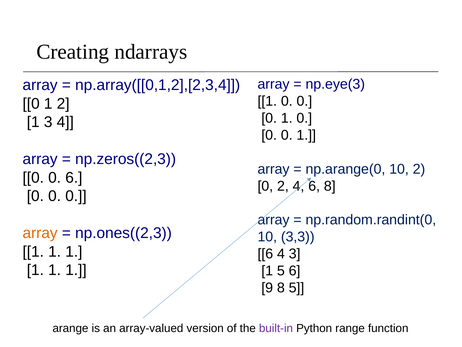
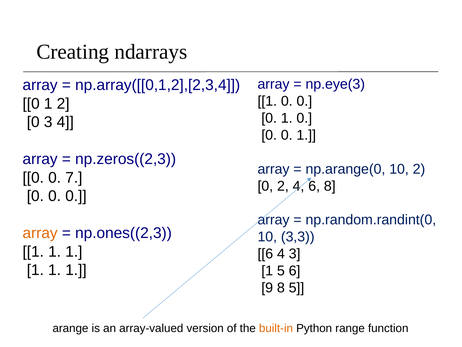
1 at (33, 122): 1 -> 0
0 6: 6 -> 7
built-in colour: purple -> orange
